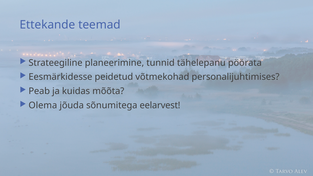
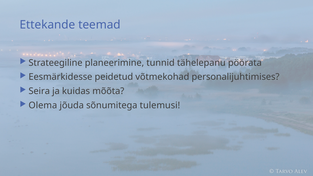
Peab: Peab -> Seira
eelarvest: eelarvest -> tulemusi
